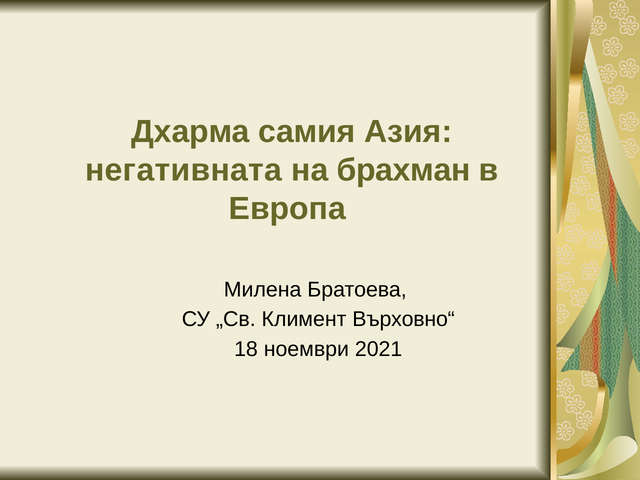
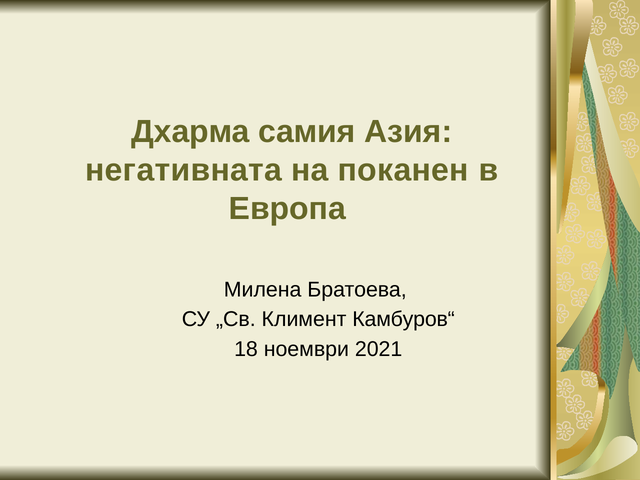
брахман: брахман -> поканен
Върховно“: Върховно“ -> Камбуров“
